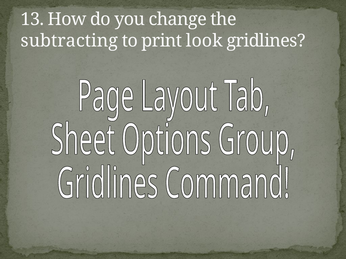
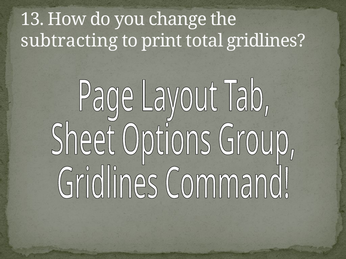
look: look -> total
